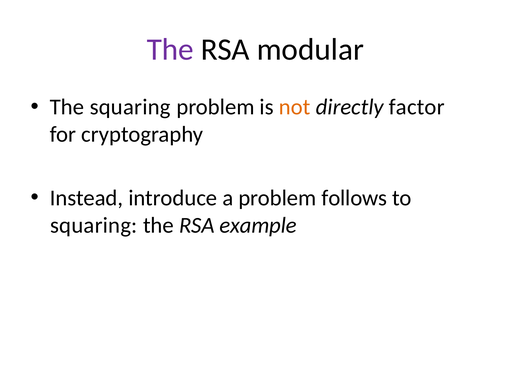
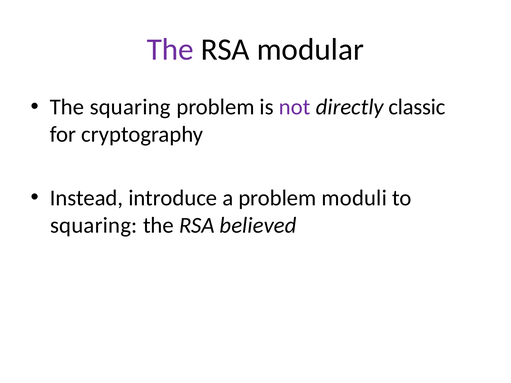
not colour: orange -> purple
factor: factor -> classic
follows: follows -> moduli
example: example -> believed
